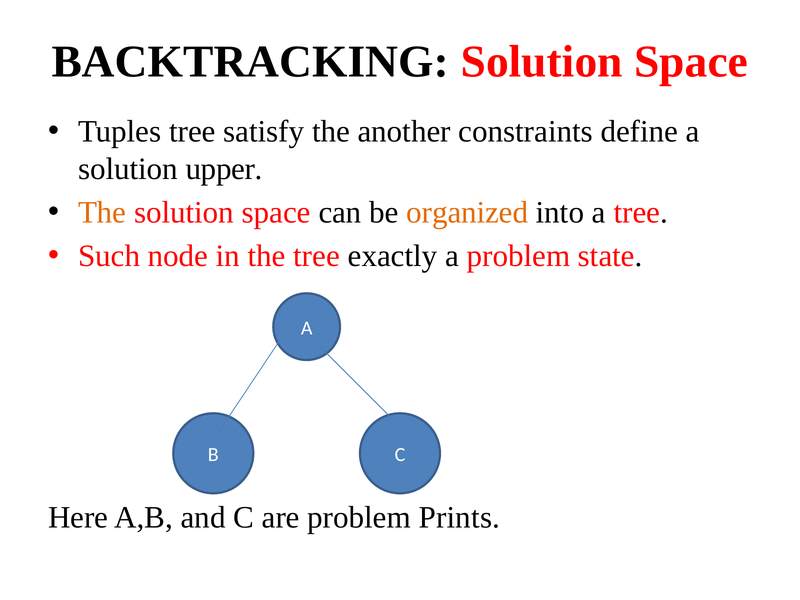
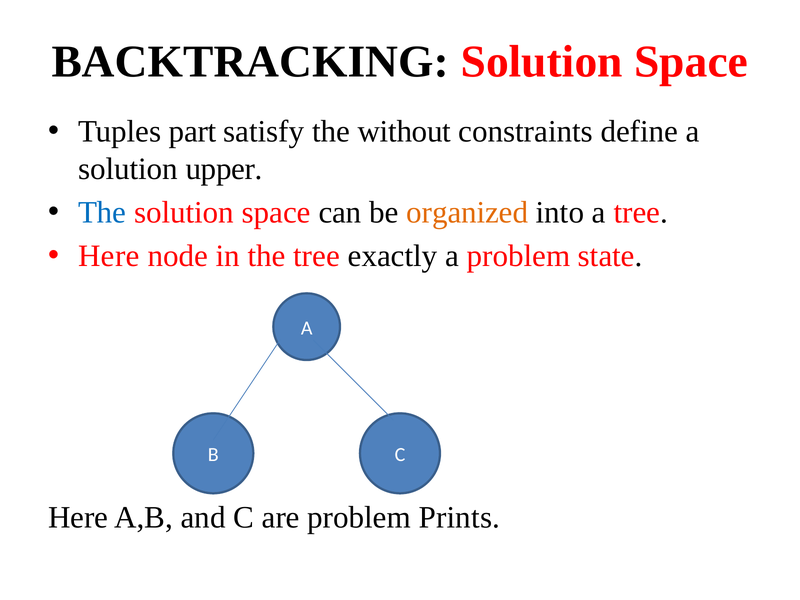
Tuples tree: tree -> part
another: another -> without
The at (102, 212) colour: orange -> blue
Such at (109, 256): Such -> Here
